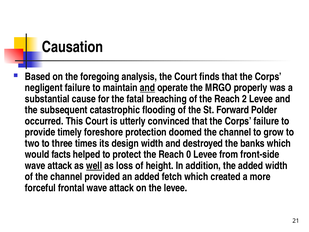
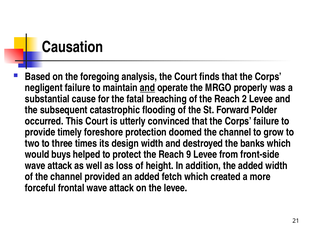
facts: facts -> buys
0: 0 -> 9
well underline: present -> none
